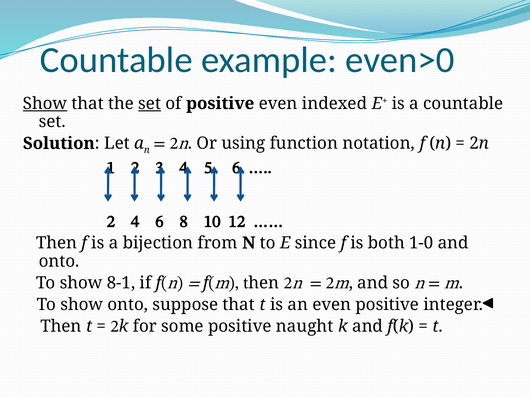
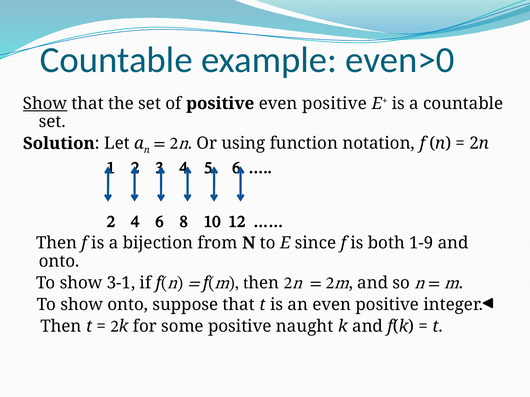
set at (150, 104) underline: present -> none
positive even indexed: indexed -> positive
1-0: 1-0 -> 1-9
8-1: 8-1 -> 3-1
